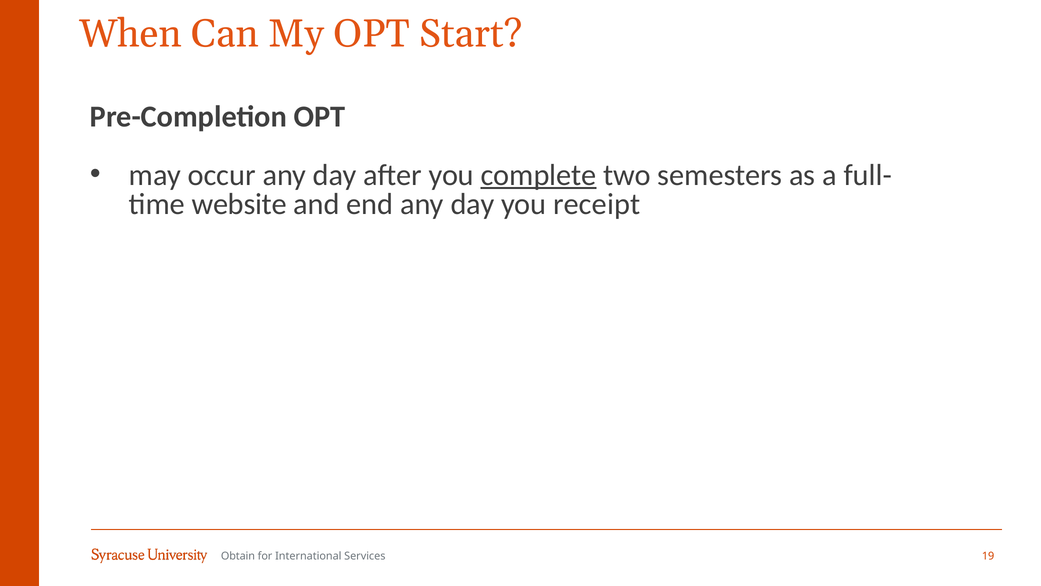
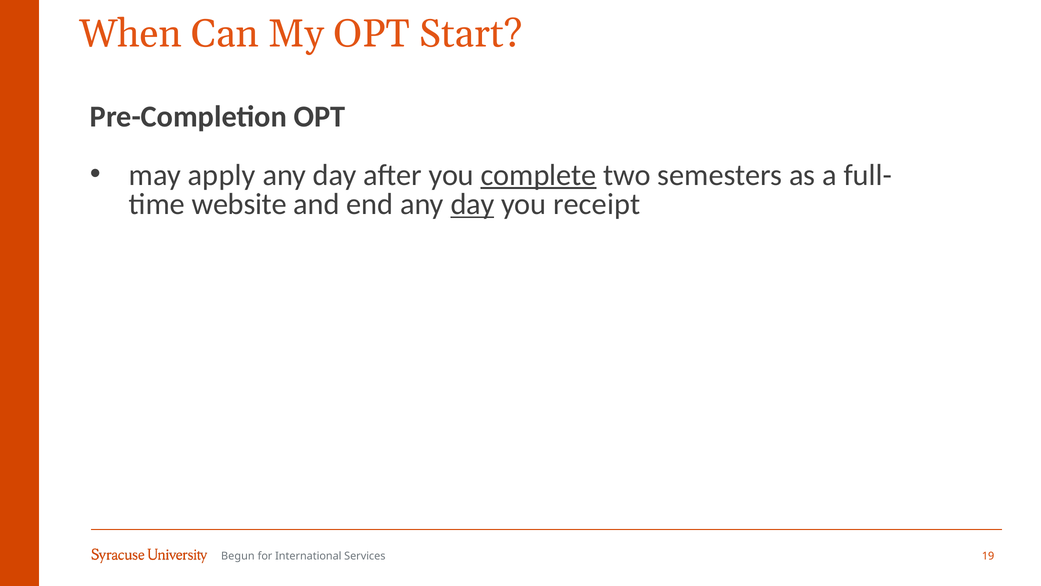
occur: occur -> apply
day at (472, 204) underline: none -> present
Obtain: Obtain -> Begun
